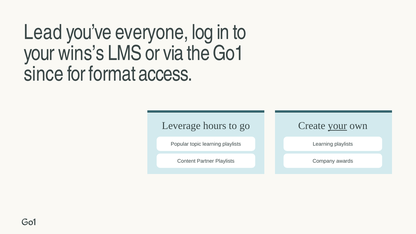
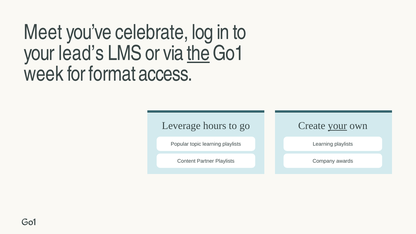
Lead: Lead -> Meet
everyone: everyone -> celebrate
wins’s: wins’s -> lead’s
the underline: none -> present
since: since -> week
